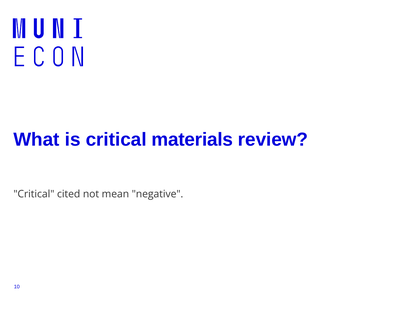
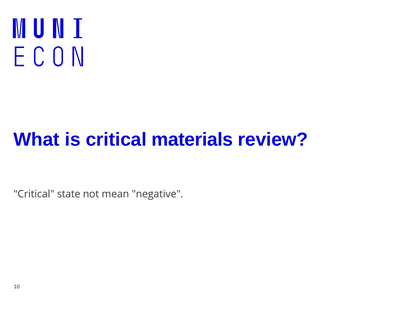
cited: cited -> state
